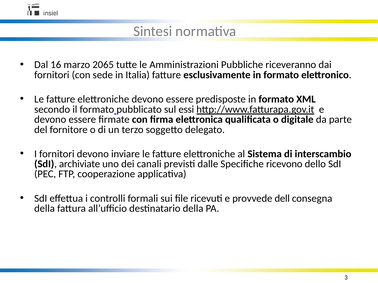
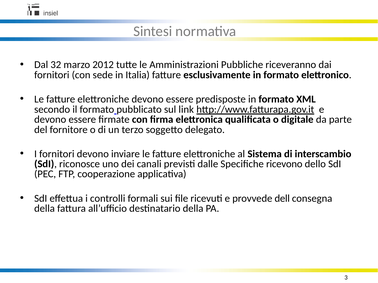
16: 16 -> 32
2065: 2065 -> 2012
essi: essi -> link
archiviate: archiviate -> riconosce
